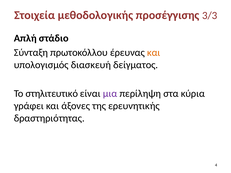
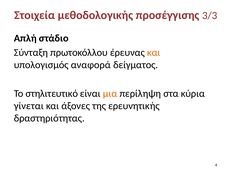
διασκευή: διασκευή -> αναφορά
μια colour: purple -> orange
γράφει: γράφει -> γίνεται
